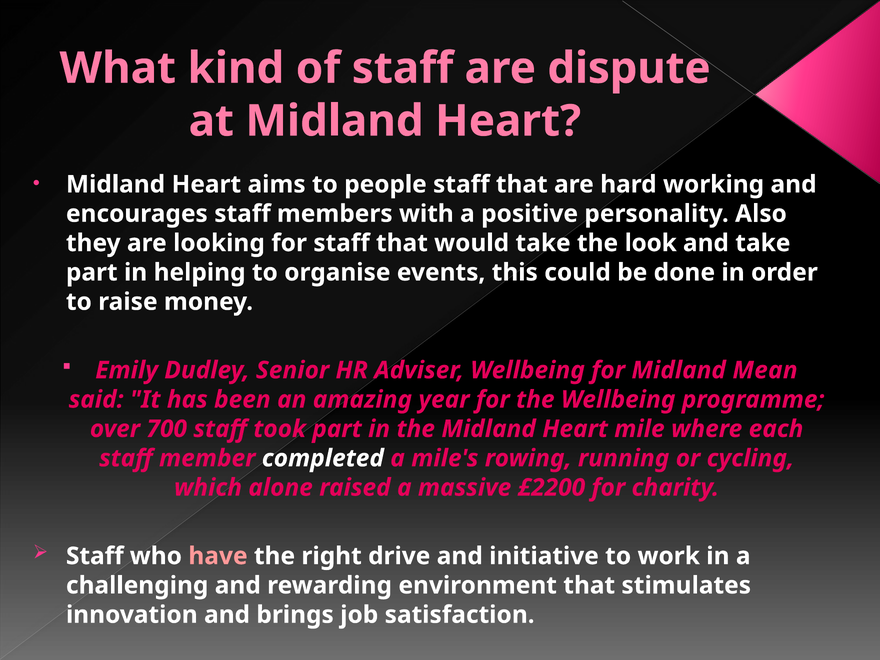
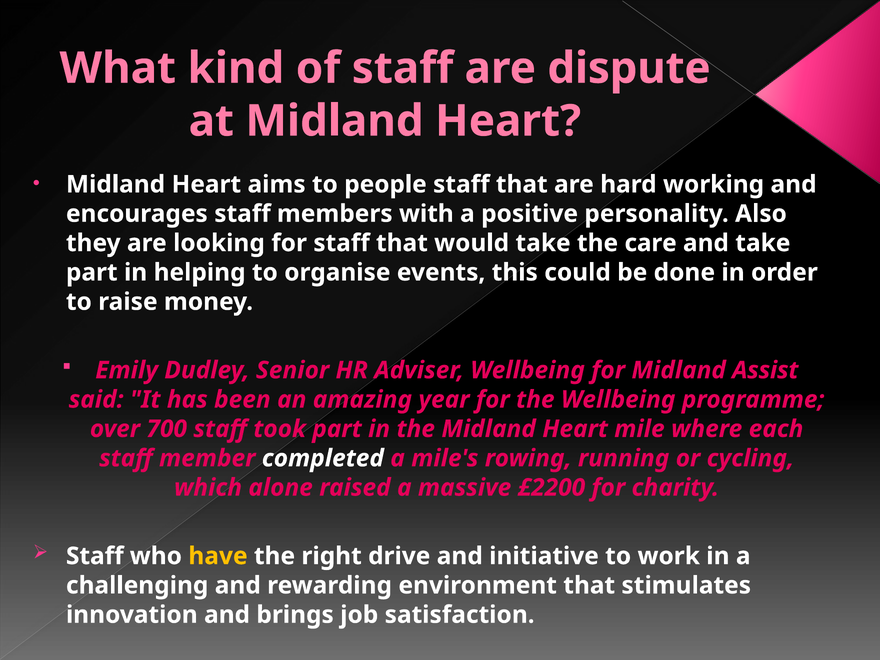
look: look -> care
Mean: Mean -> Assist
have colour: pink -> yellow
